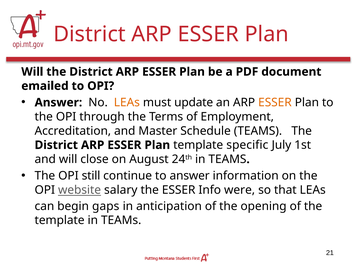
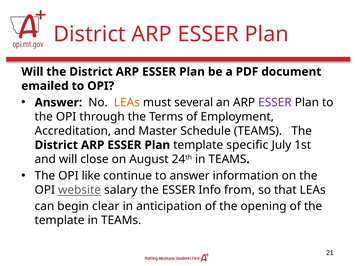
update: update -> several
ESSER at (275, 103) colour: orange -> purple
still: still -> like
were: were -> from
gaps: gaps -> clear
